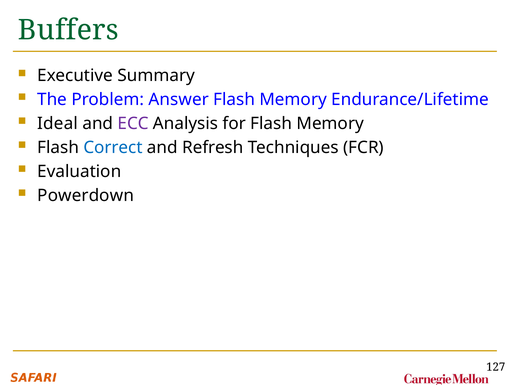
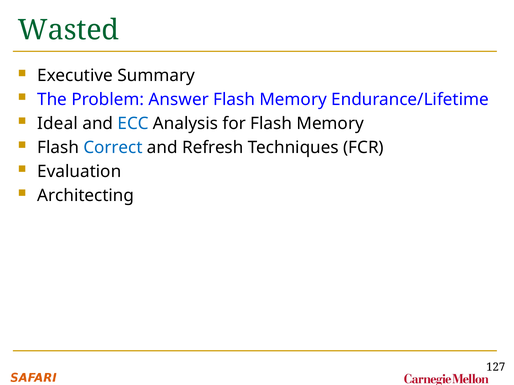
Buffers: Buffers -> Wasted
ECC colour: purple -> blue
Powerdown: Powerdown -> Architecting
